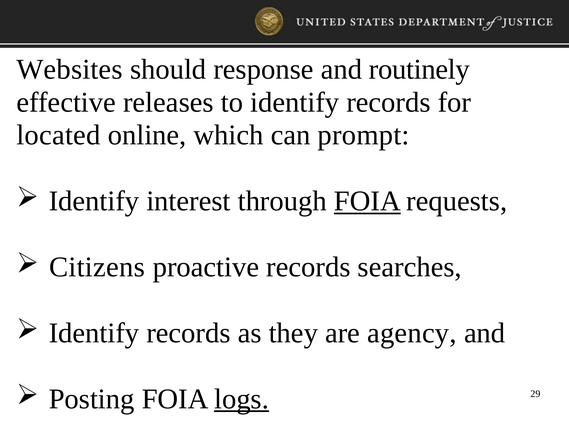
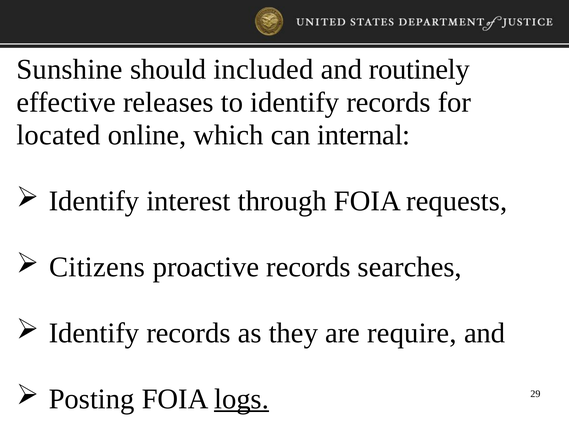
Websites: Websites -> Sunshine
response: response -> included
prompt: prompt -> internal
FOIA at (367, 201) underline: present -> none
agency: agency -> require
